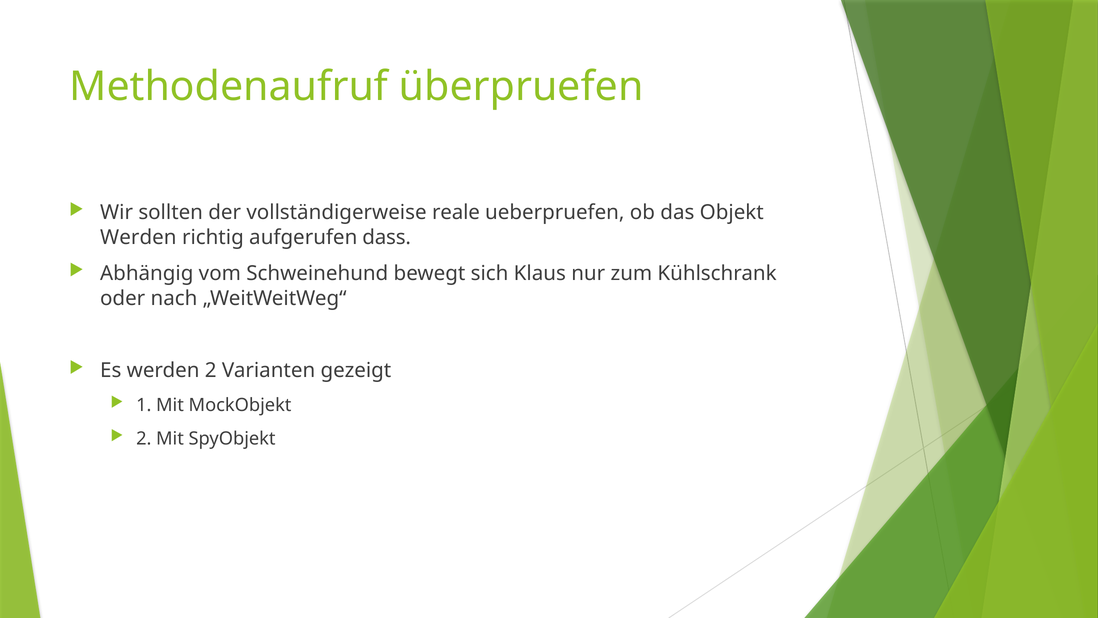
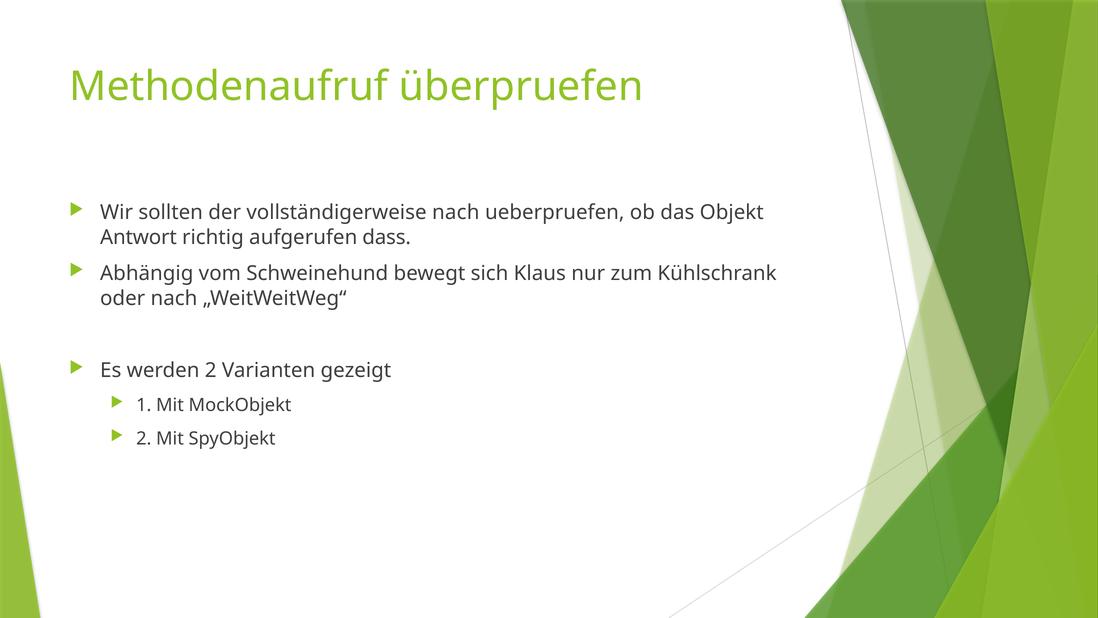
vollständigerweise reale: reale -> nach
Werden at (138, 237): Werden -> Antwort
